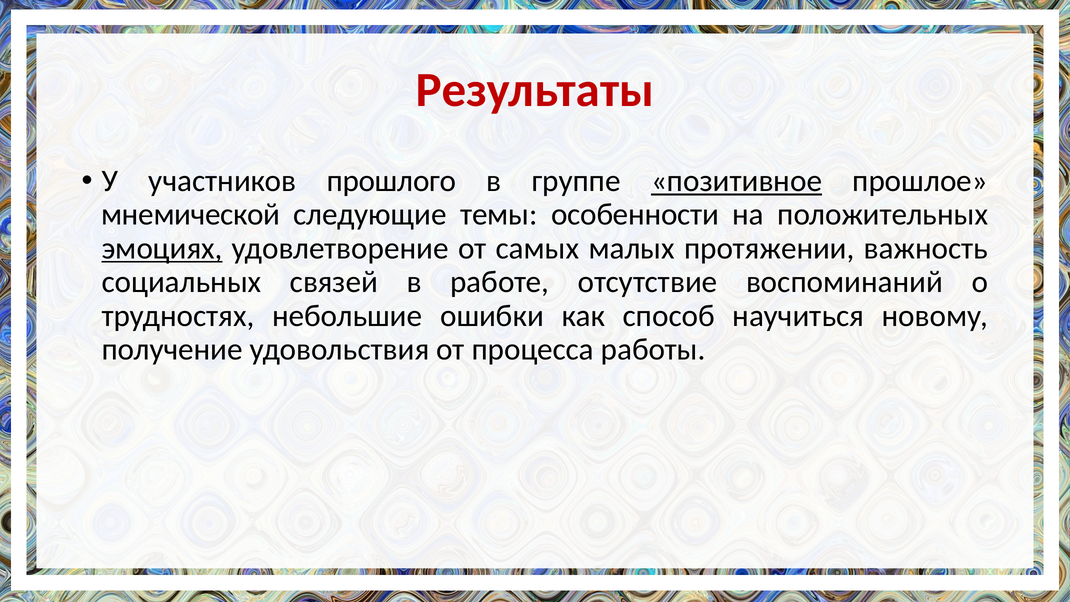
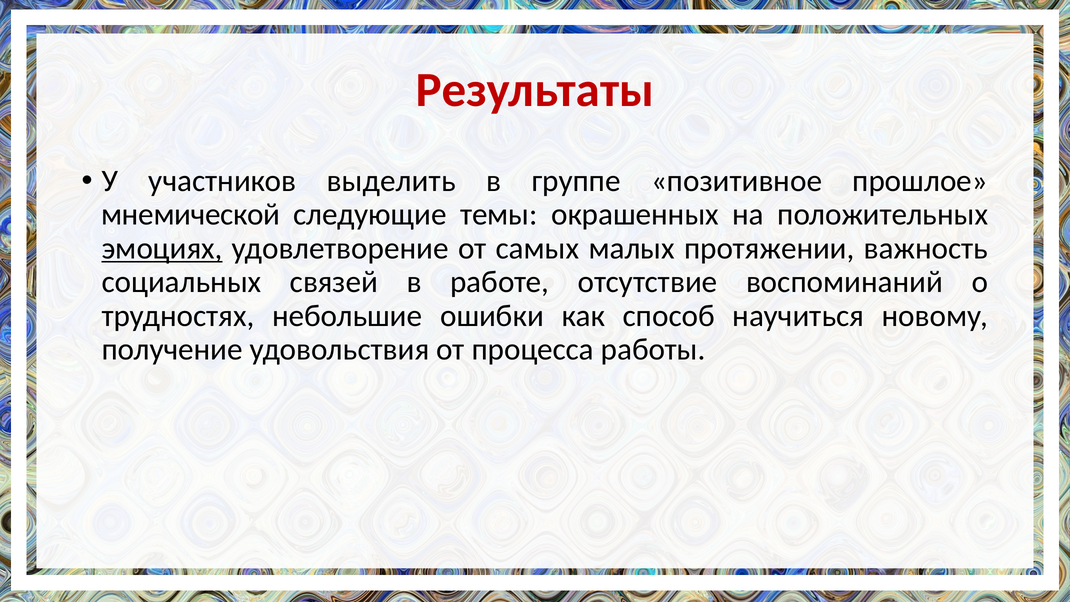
прошлого: прошлого -> выделить
позитивное underline: present -> none
особенности: особенности -> окрашенных
